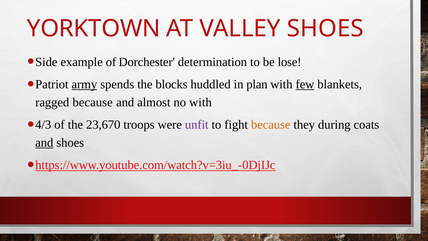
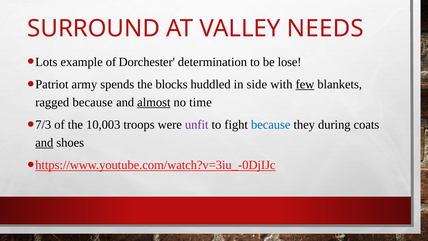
YORKTOWN: YORKTOWN -> SURROUND
VALLEY SHOES: SHOES -> NEEDS
Side: Side -> Lots
army underline: present -> none
plan: plan -> side
almost underline: none -> present
no with: with -> time
4/3: 4/3 -> 7/3
23,670: 23,670 -> 10,003
because at (271, 125) colour: orange -> blue
